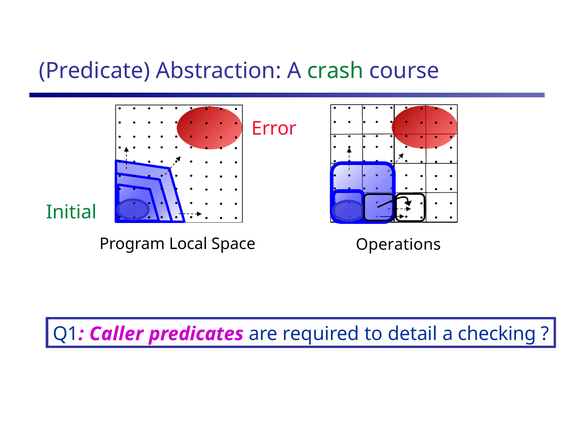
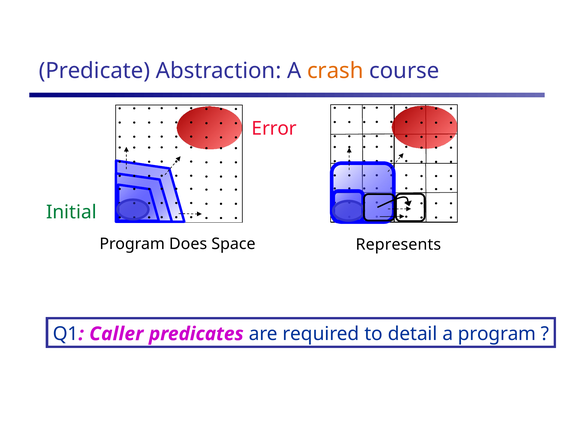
crash colour: green -> orange
Local: Local -> Does
Operations: Operations -> Represents
a checking: checking -> program
